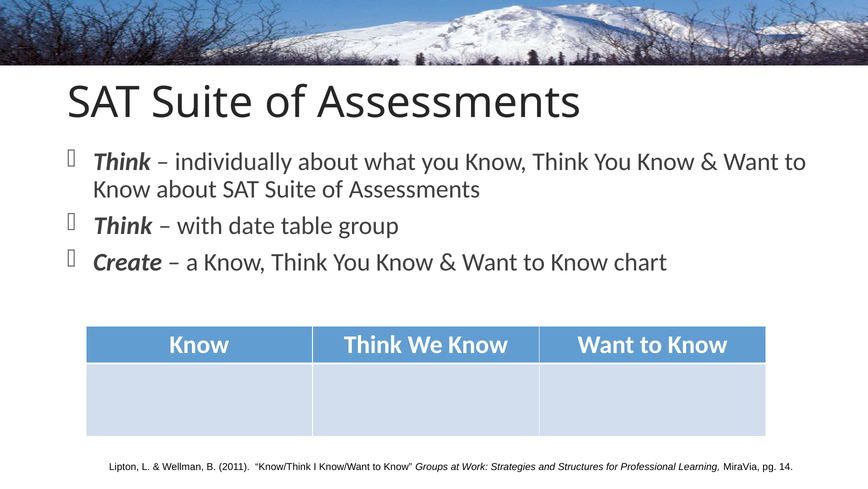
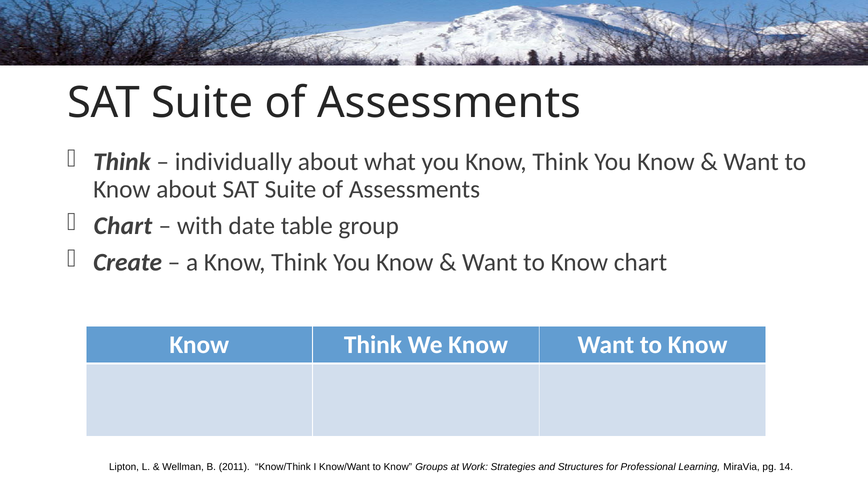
Think at (123, 226): Think -> Chart
